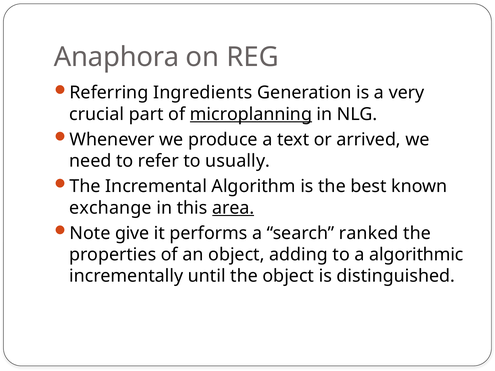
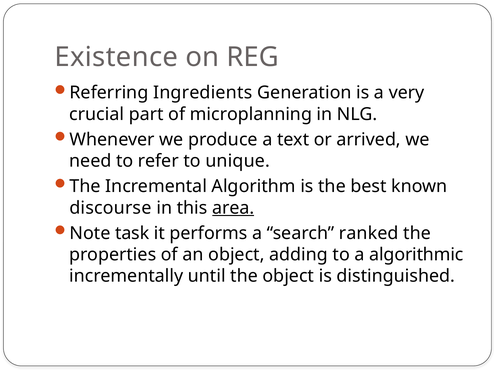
Anaphora: Anaphora -> Existence
microplanning underline: present -> none
usually: usually -> unique
exchange: exchange -> discourse
give: give -> task
